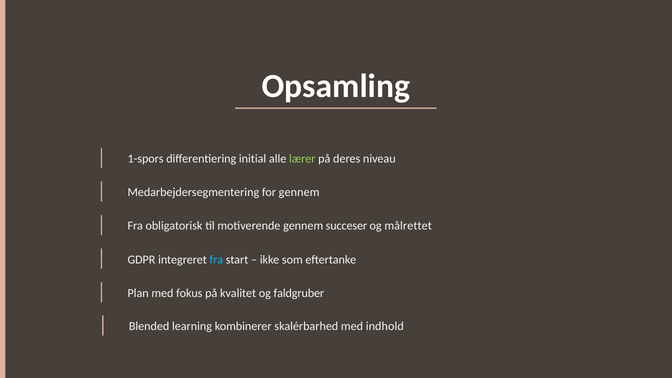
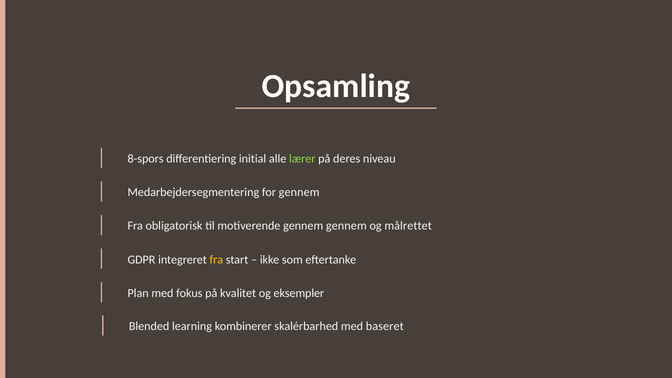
1-spors: 1-spors -> 8-spors
gennem succeser: succeser -> gennem
fra at (216, 260) colour: light blue -> yellow
faldgruber: faldgruber -> eksempler
indhold: indhold -> baseret
